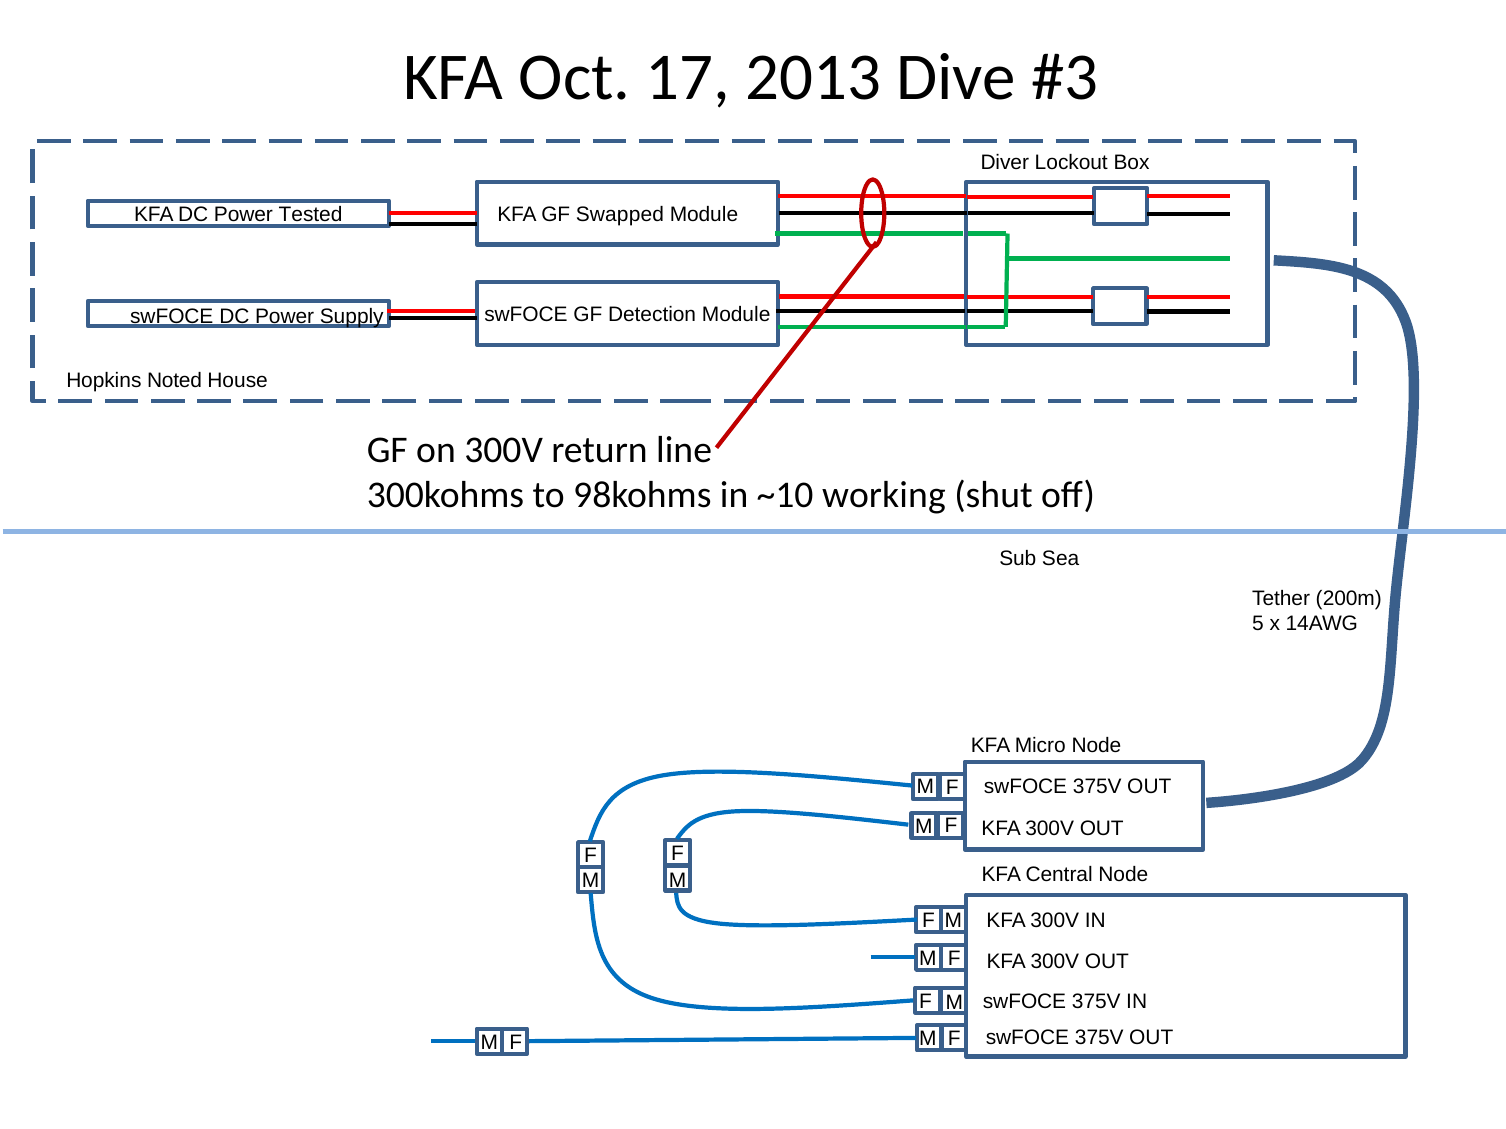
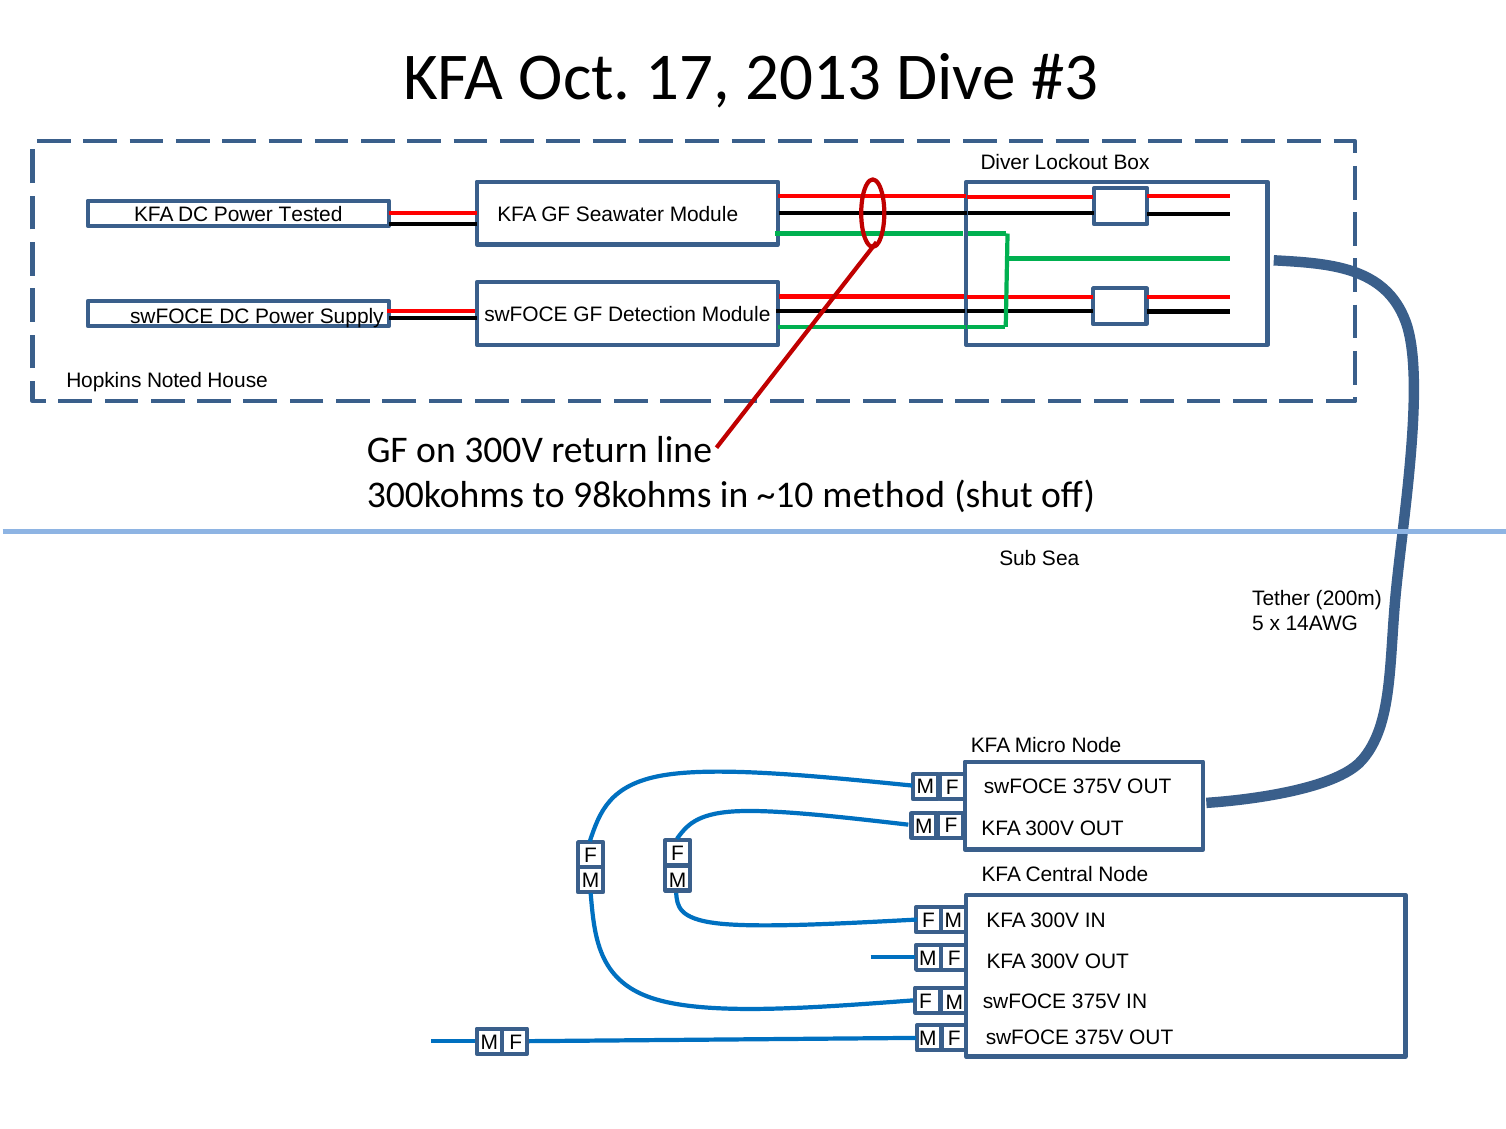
Swapped: Swapped -> Seawater
working: working -> method
